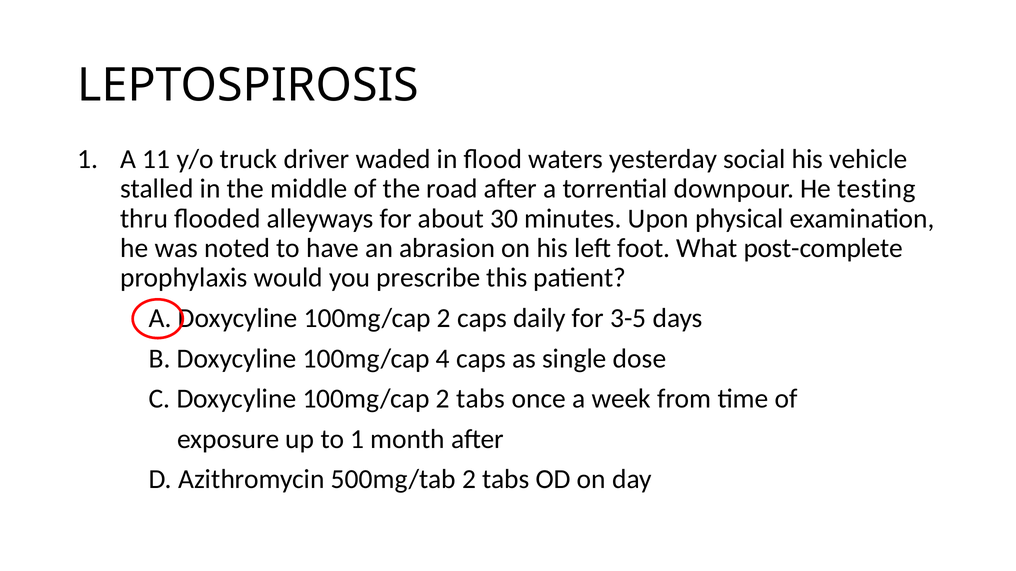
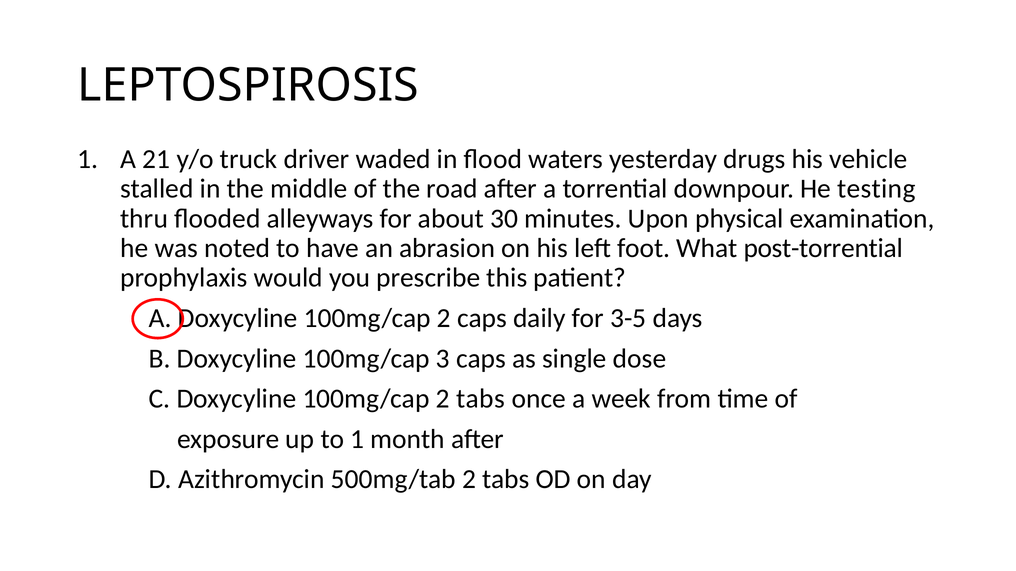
11: 11 -> 21
social: social -> drugs
post-complete: post-complete -> post-torrential
4: 4 -> 3
